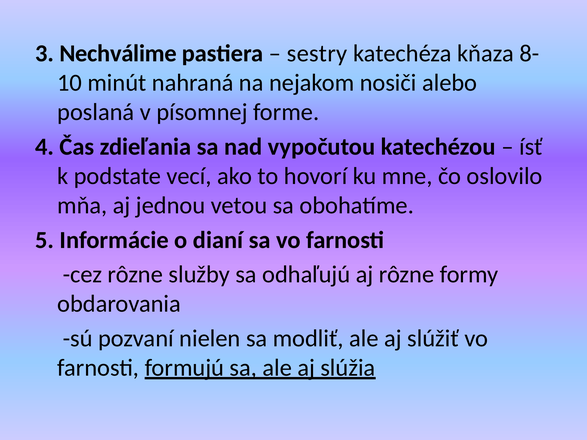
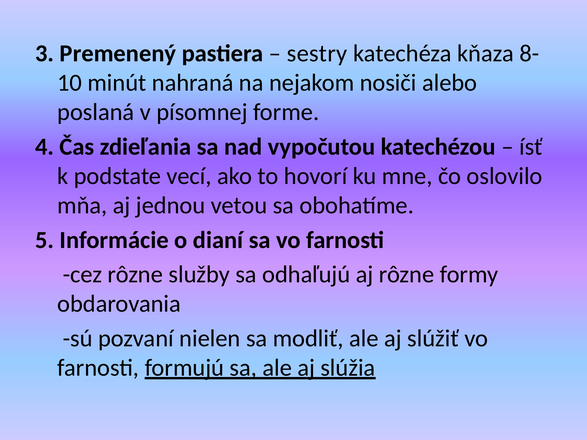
Nechválime: Nechválime -> Premenený
